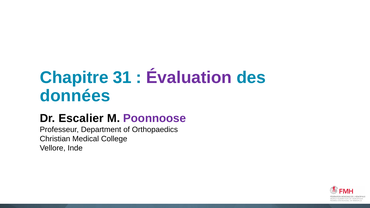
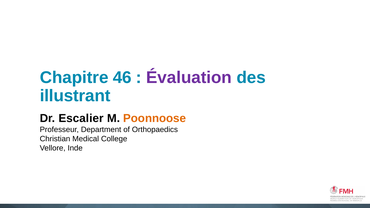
31: 31 -> 46
données: données -> illustrant
Poonnoose colour: purple -> orange
